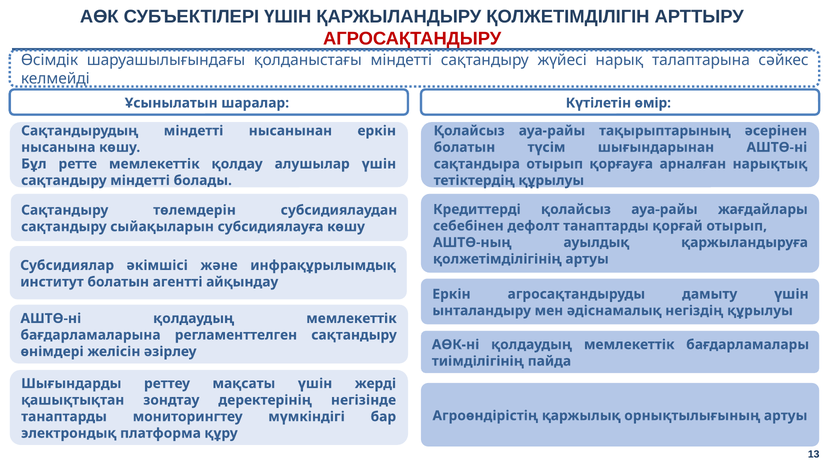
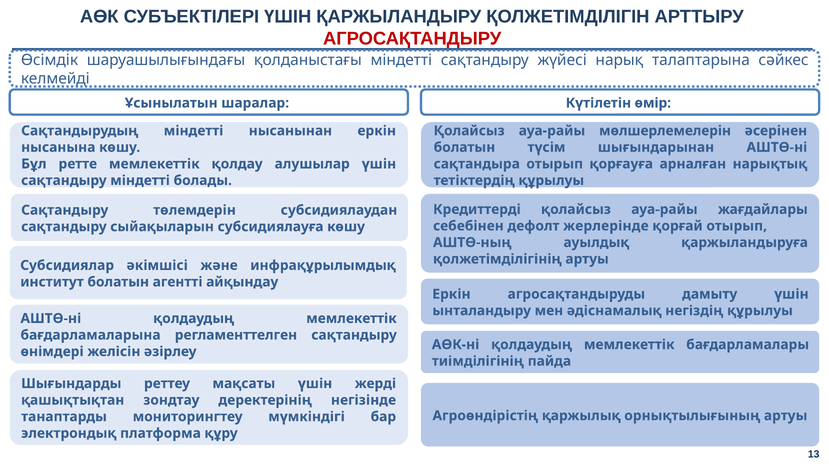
тақырыптарының: тақырыптарының -> мөлшерлемелерін
дефолт танаптарды: танаптарды -> жерлерінде
